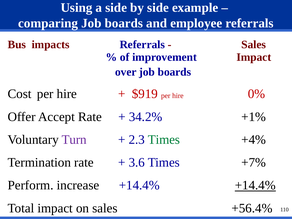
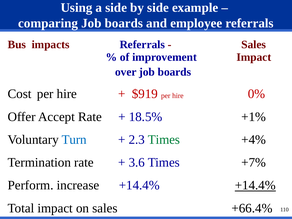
34.2%: 34.2% -> 18.5%
Turn colour: purple -> blue
+56.4%: +56.4% -> +66.4%
